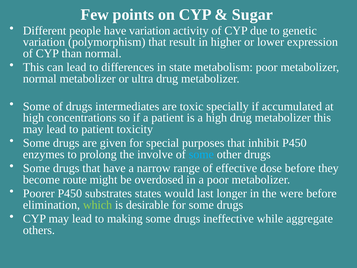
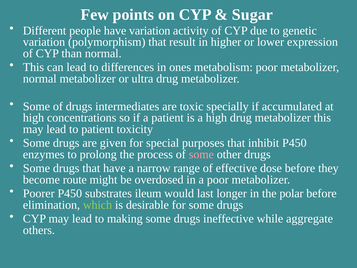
state: state -> ones
involve: involve -> process
some at (201, 154) colour: light blue -> pink
states: states -> ileum
were: were -> polar
